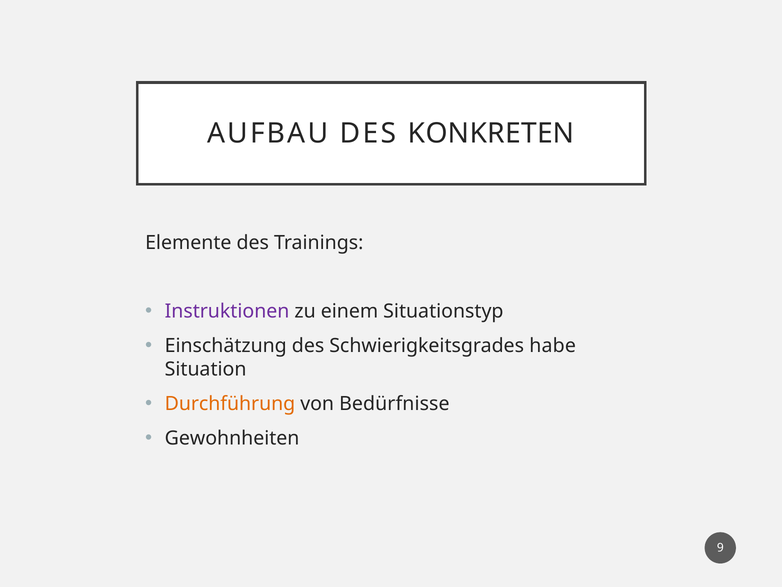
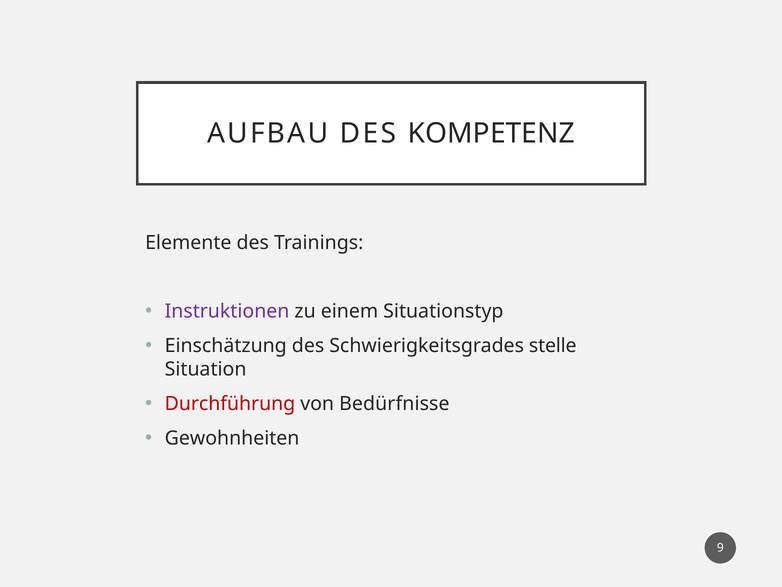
KONKRETEN: KONKRETEN -> KOMPETENZ
habe: habe -> stelle
Durchführung colour: orange -> red
